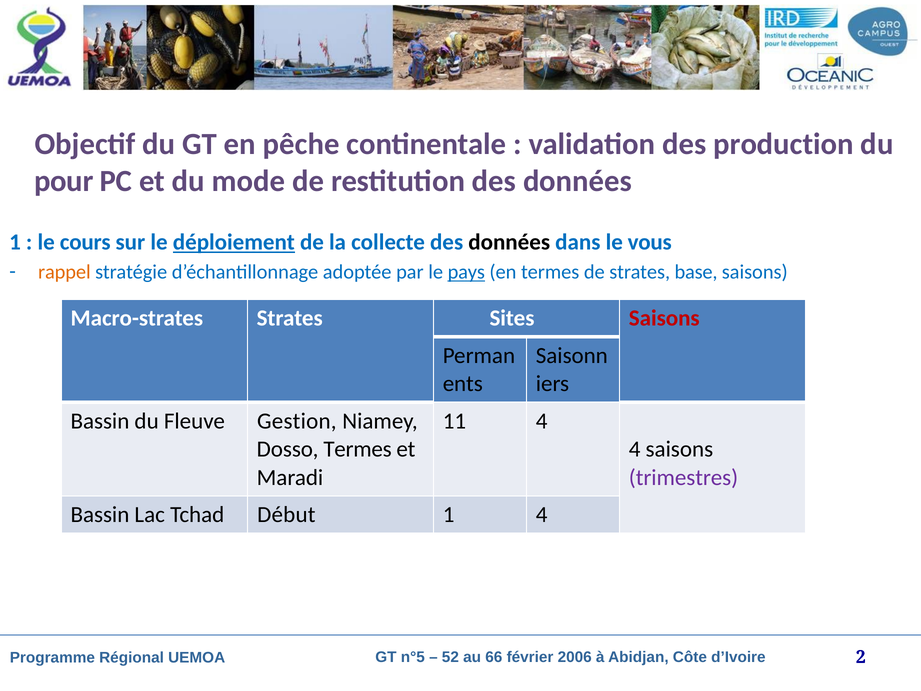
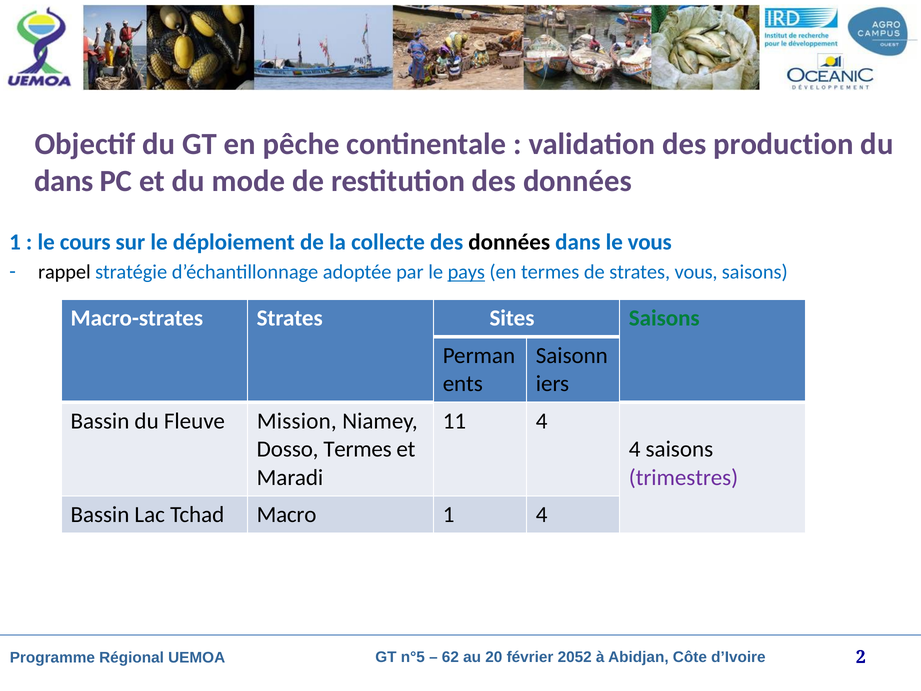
pour at (64, 181): pour -> dans
déploiement underline: present -> none
rappel colour: orange -> black
strates base: base -> vous
Saisons at (664, 318) colour: red -> green
Gestion: Gestion -> Mission
Début: Début -> Macro
52: 52 -> 62
66: 66 -> 20
2006: 2006 -> 2052
